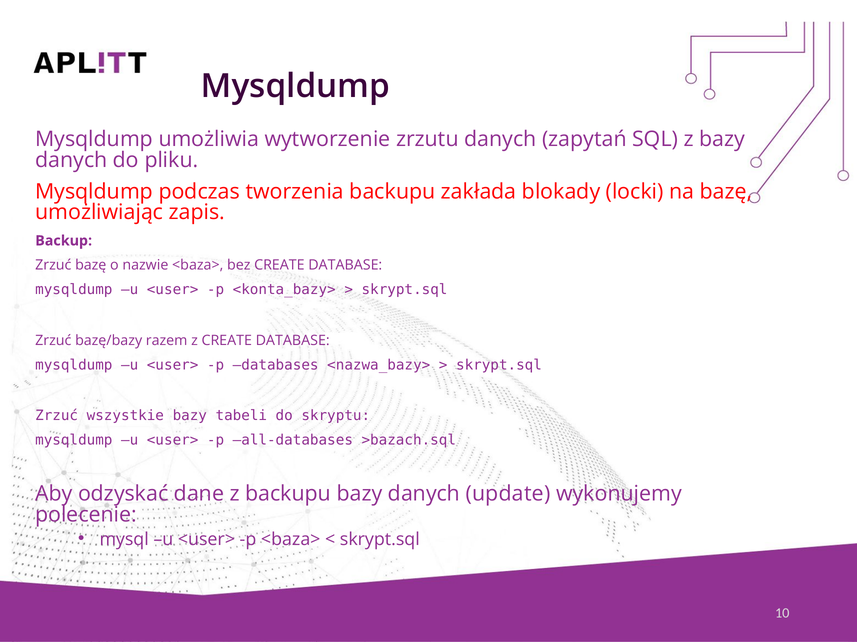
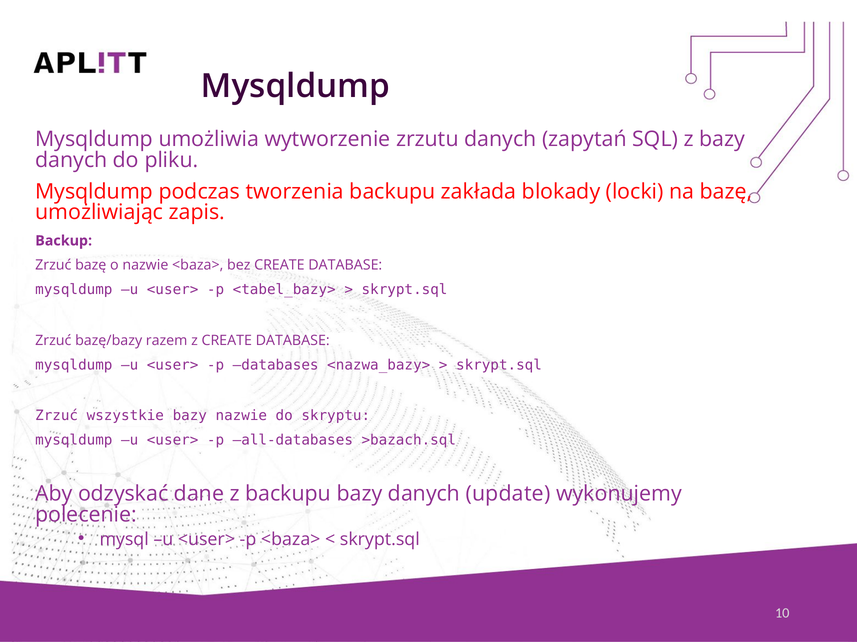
<konta_bazy>: <konta_bazy> -> <tabel_bazy>
bazy tabeli: tabeli -> nazwie
